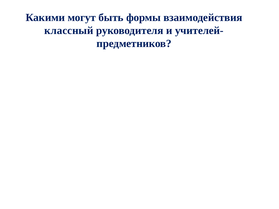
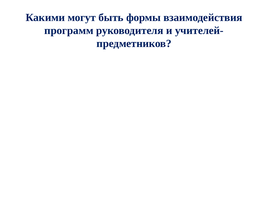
классный: классный -> программ
